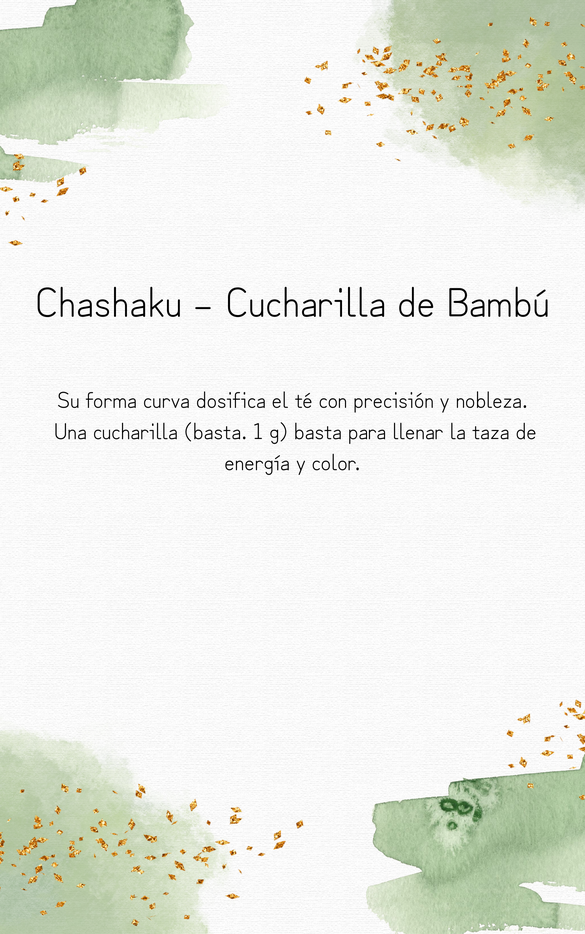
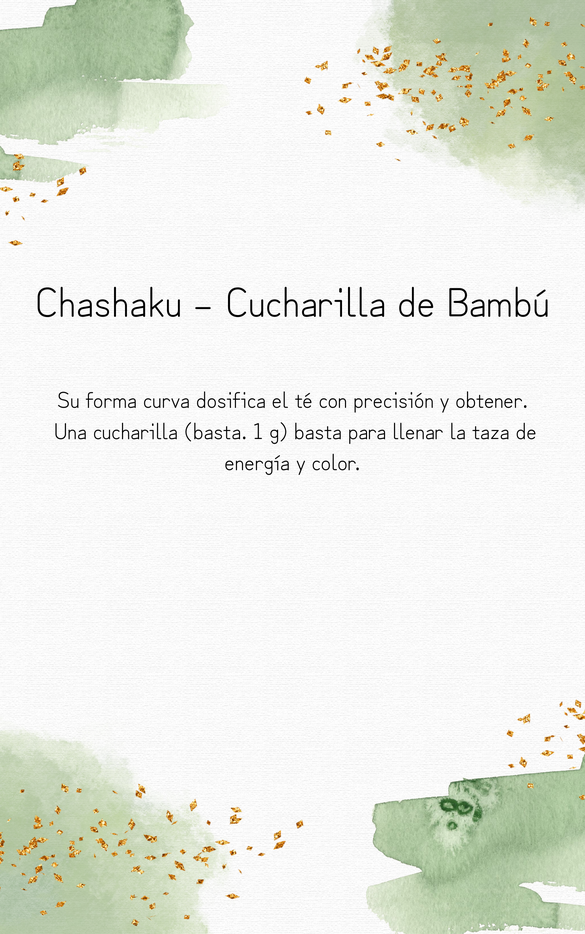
nobleza: nobleza -> obtener
